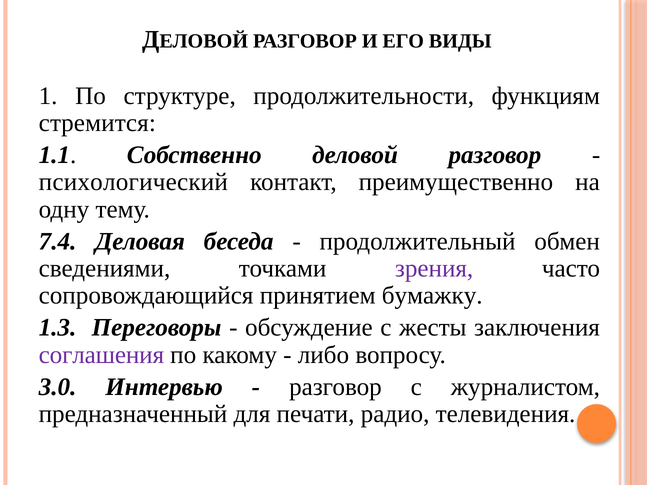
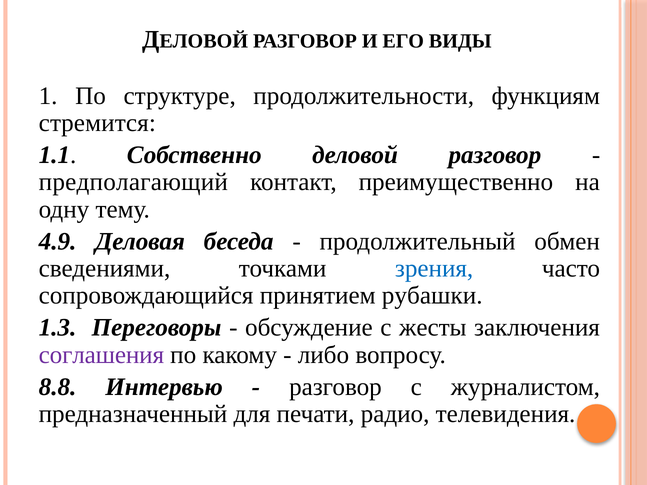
психологический: психологический -> предполагающий
7.4: 7.4 -> 4.9
зрения colour: purple -> blue
бумажку: бумажку -> рубашки
3.0: 3.0 -> 8.8
